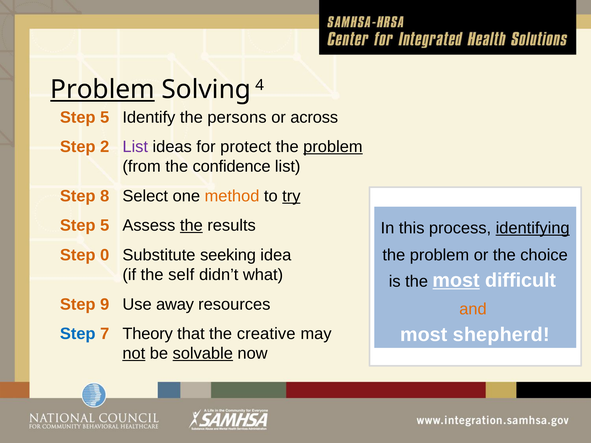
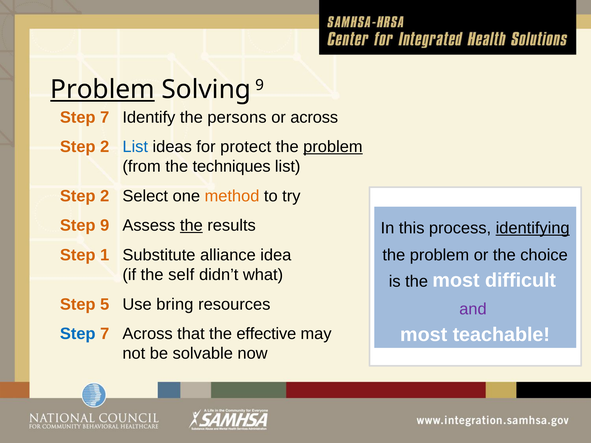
Solving 4: 4 -> 9
5 at (105, 117): 5 -> 7
List at (135, 147) colour: purple -> blue
confidence: confidence -> techniques
8 at (105, 196): 8 -> 2
try underline: present -> none
5 at (105, 226): 5 -> 9
0: 0 -> 1
seeking: seeking -> alliance
most at (456, 281) underline: present -> none
9: 9 -> 5
away: away -> bring
and colour: orange -> purple
shepherd: shepherd -> teachable
7 Theory: Theory -> Across
creative: creative -> effective
not underline: present -> none
solvable underline: present -> none
